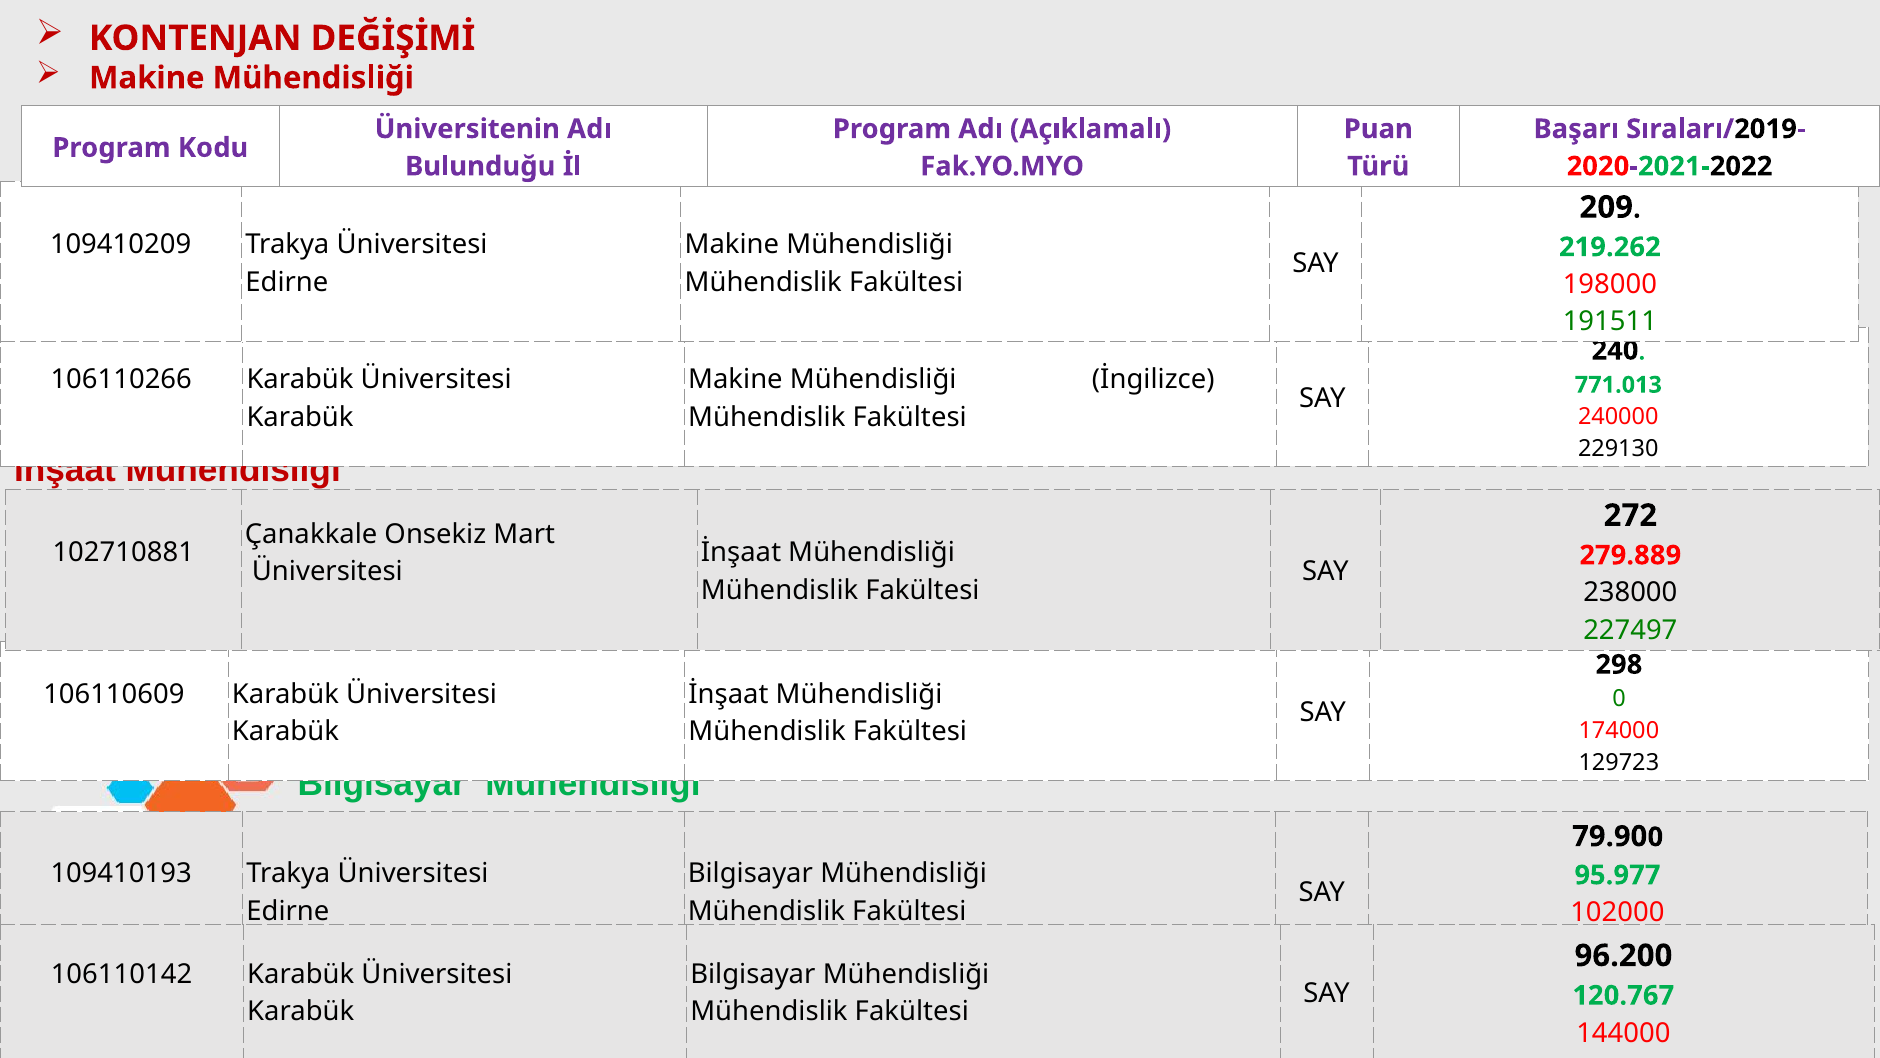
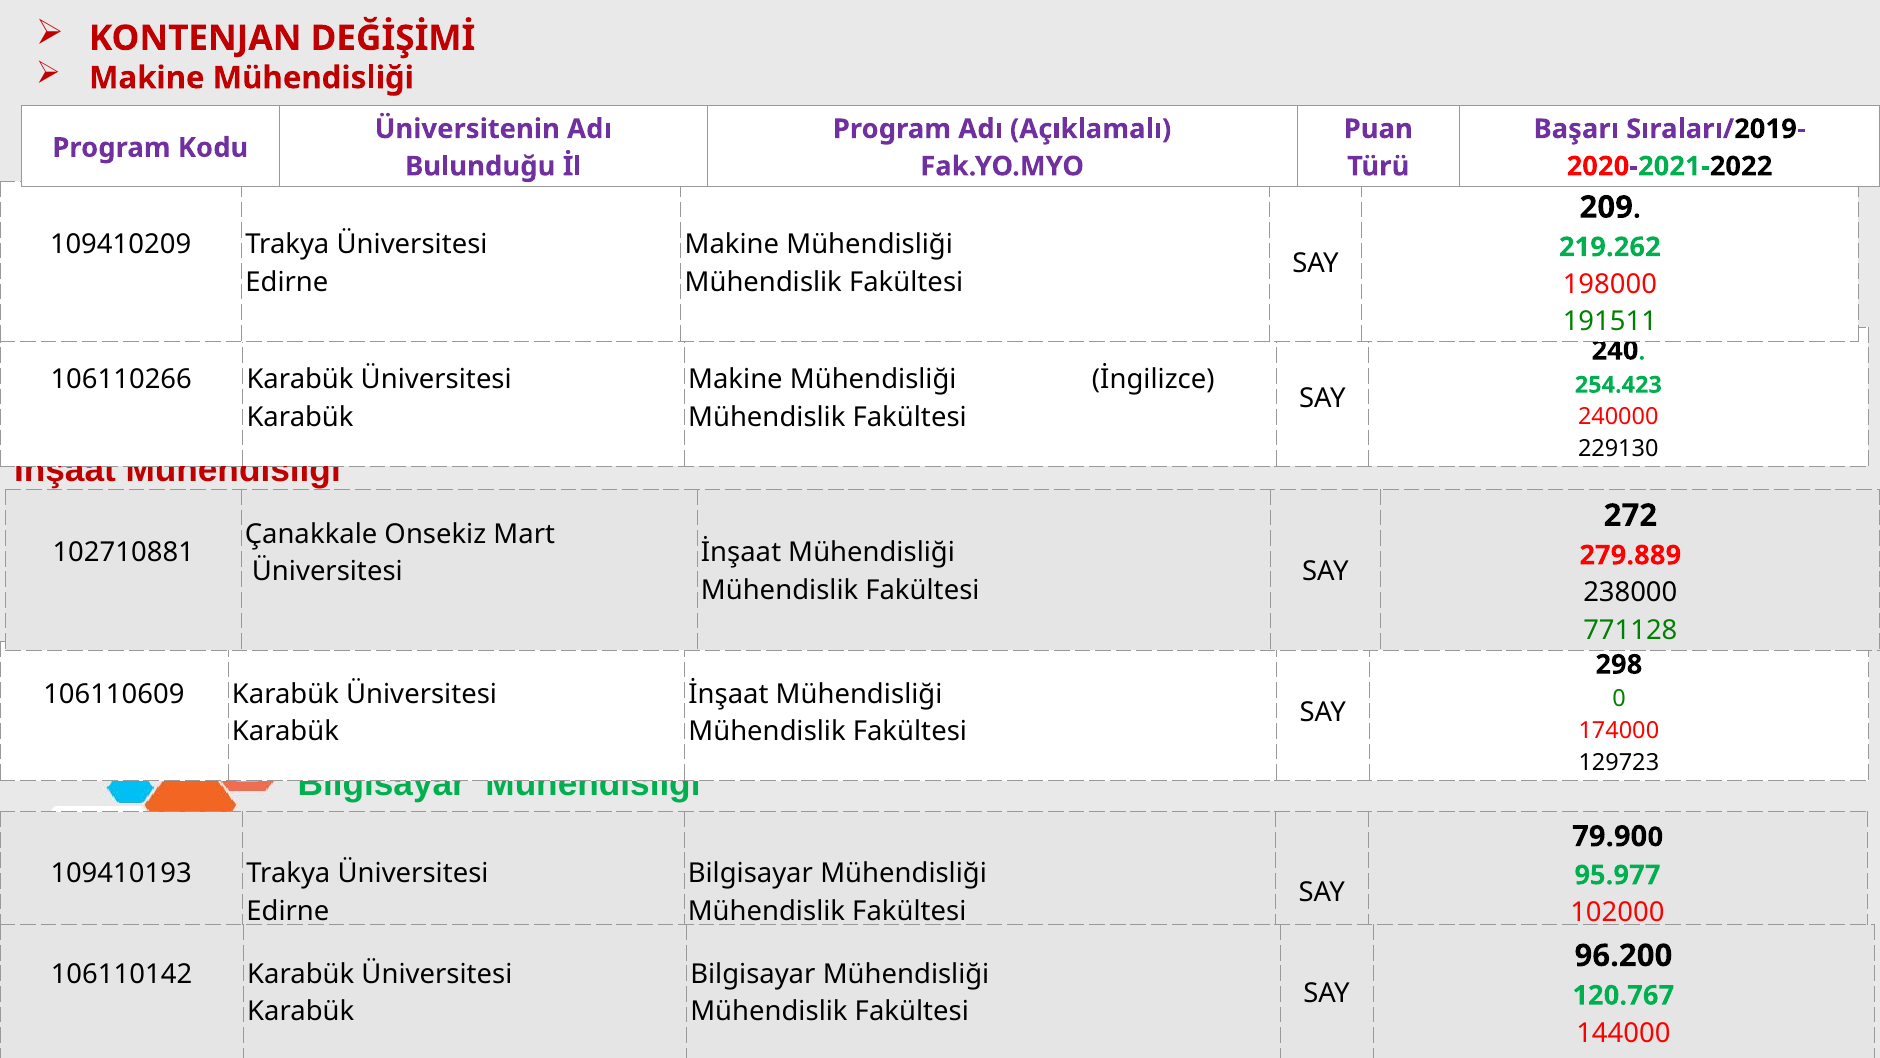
771.013: 771.013 -> 254.423
227497: 227497 -> 771128
